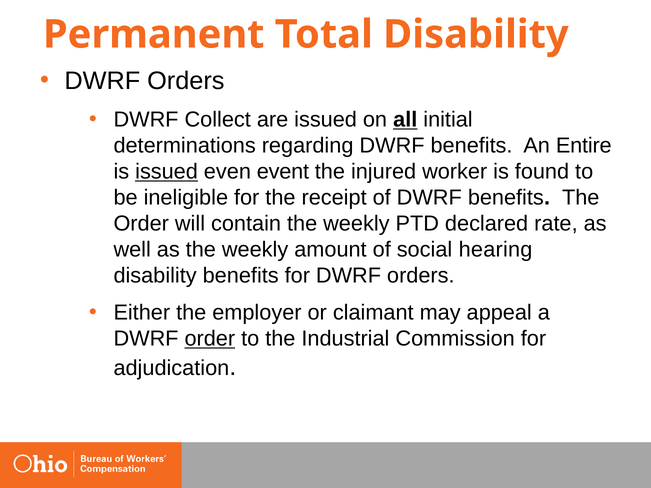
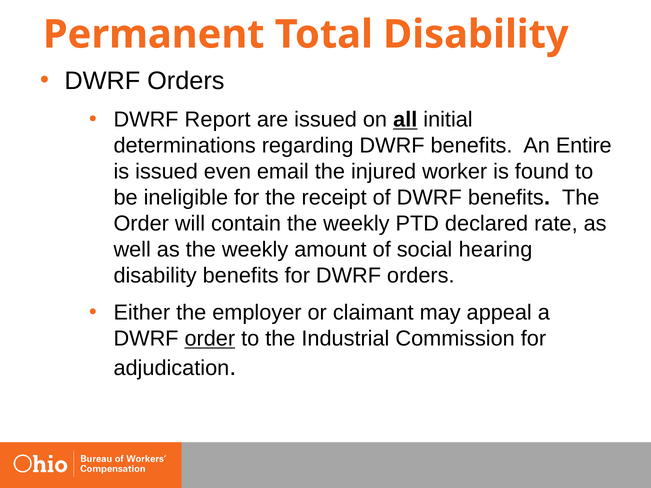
Collect: Collect -> Report
issued at (167, 172) underline: present -> none
event: event -> email
